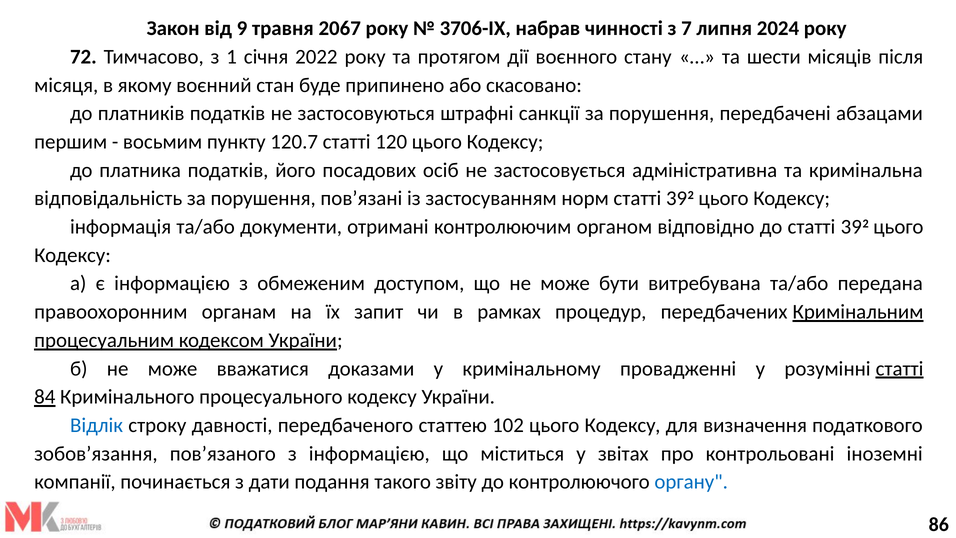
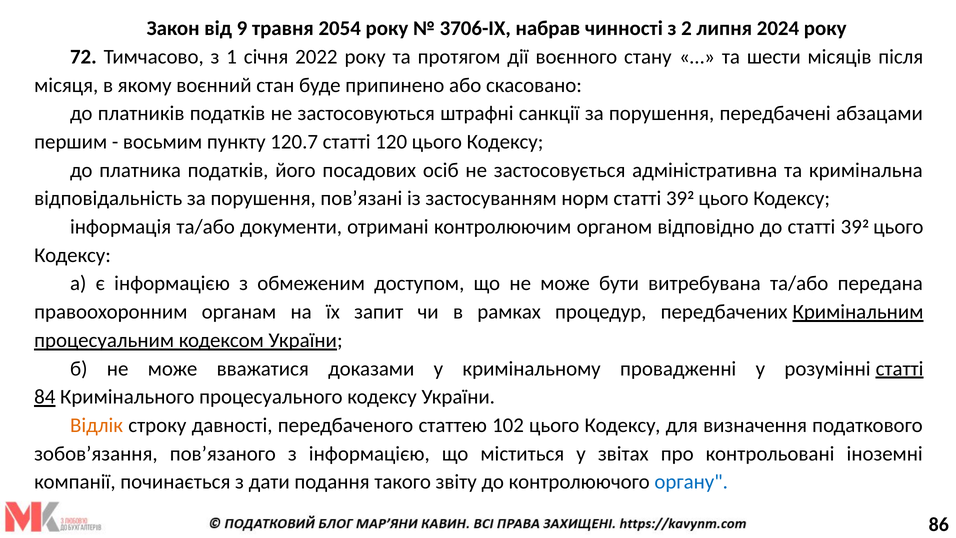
2067: 2067 -> 2054
7: 7 -> 2
Відлік colour: blue -> orange
